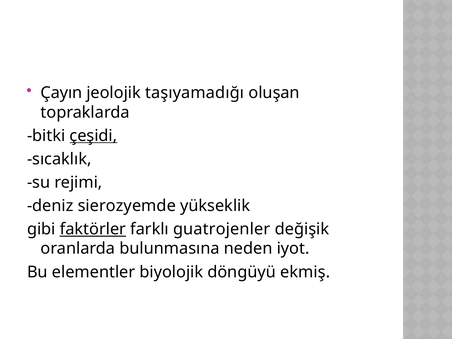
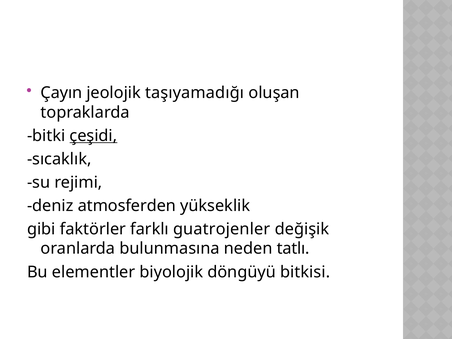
sierozyemde: sierozyemde -> atmosferden
faktörler underline: present -> none
iyot: iyot -> tatlı
ekmiş: ekmiş -> bitkisi
